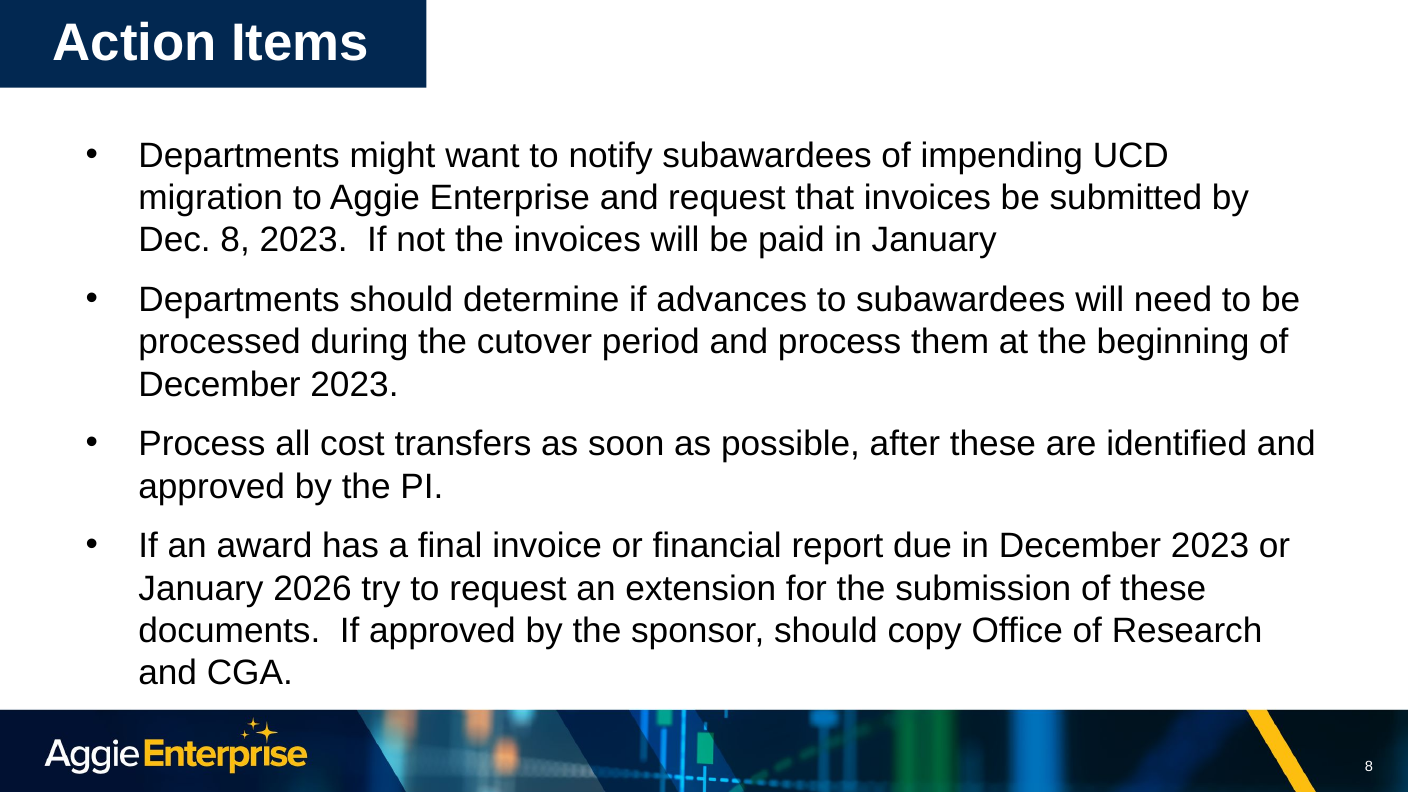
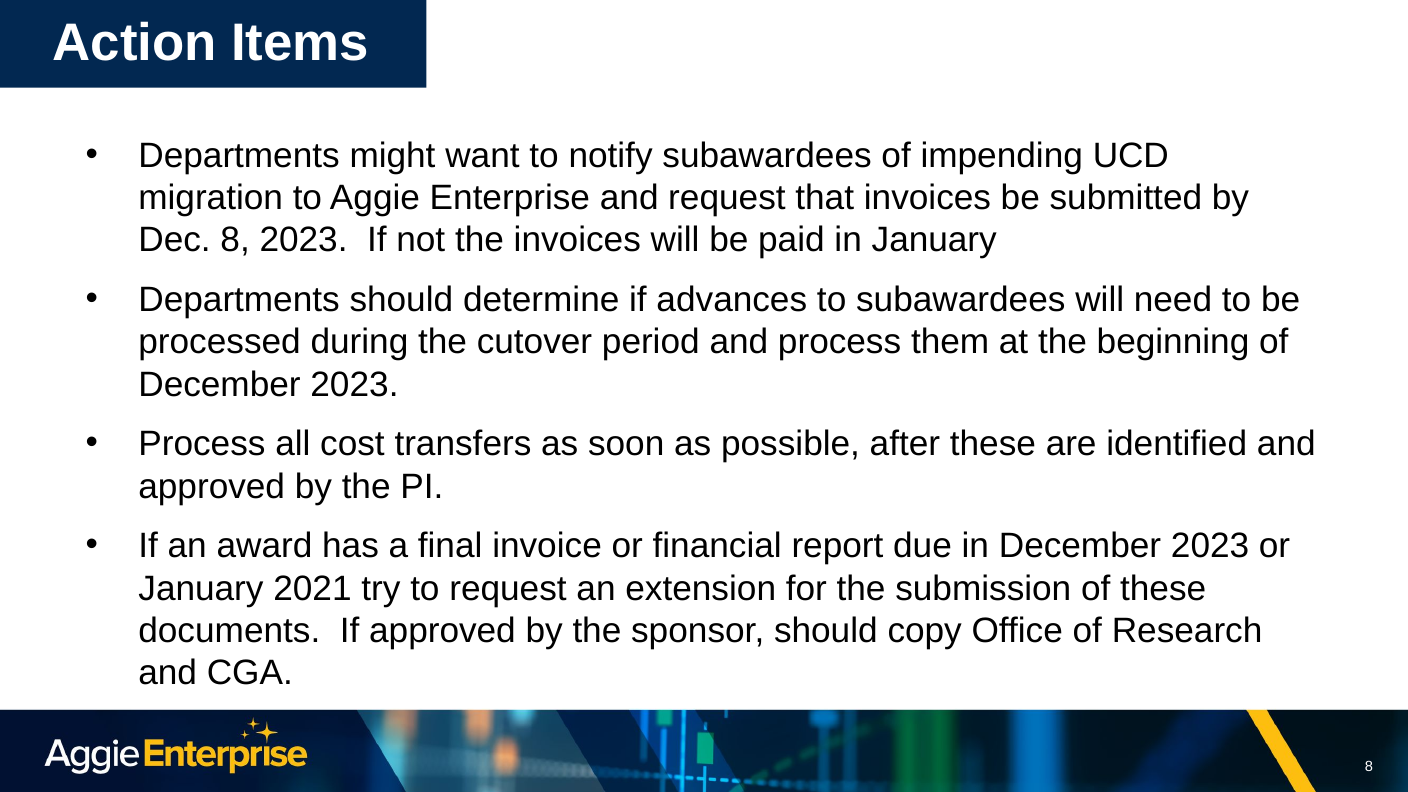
2026: 2026 -> 2021
